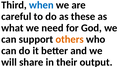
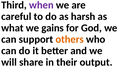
when colour: blue -> purple
these: these -> harsh
need: need -> gains
